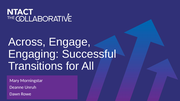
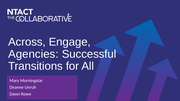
Engaging: Engaging -> Agencies
